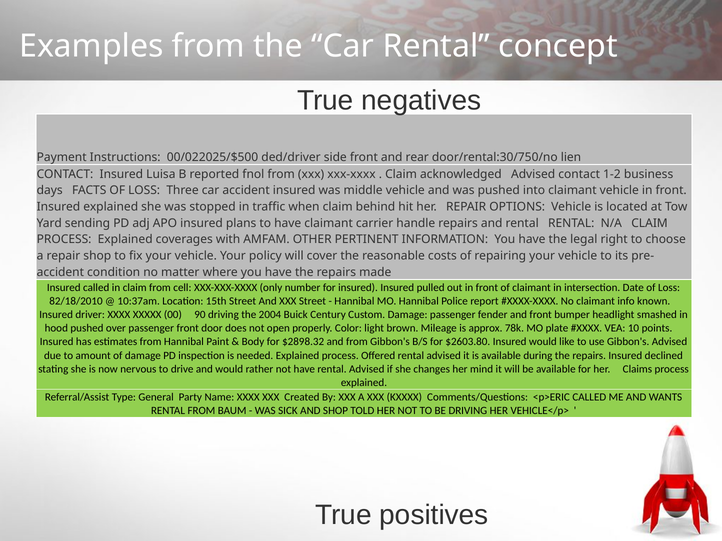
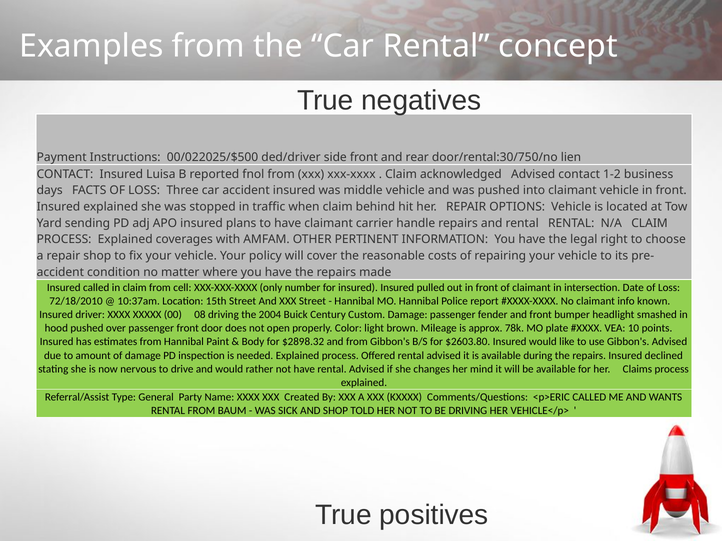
82/18/2010: 82/18/2010 -> 72/18/2010
90: 90 -> 08
